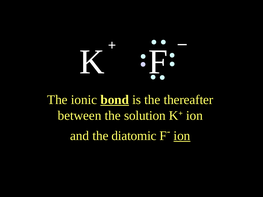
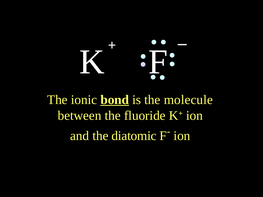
thereafter: thereafter -> molecule
solution: solution -> fluoride
ion at (182, 136) underline: present -> none
